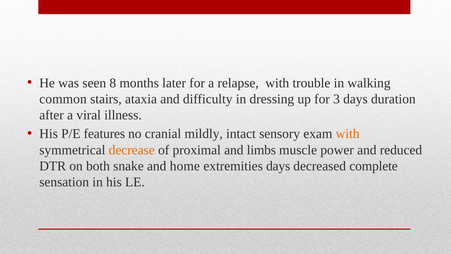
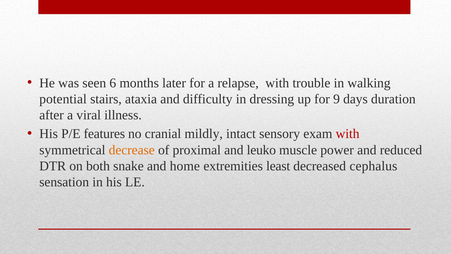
8: 8 -> 6
common: common -> potential
3: 3 -> 9
with at (348, 134) colour: orange -> red
limbs: limbs -> leuko
extremities days: days -> least
complete: complete -> cephalus
